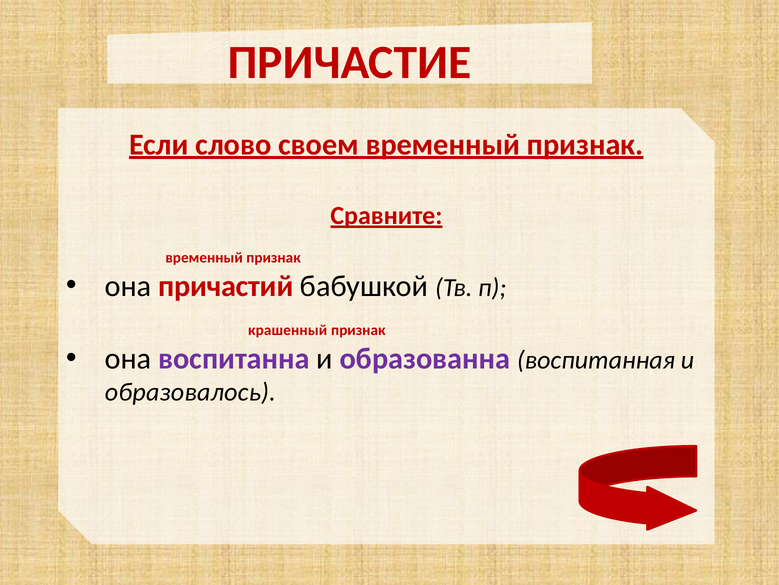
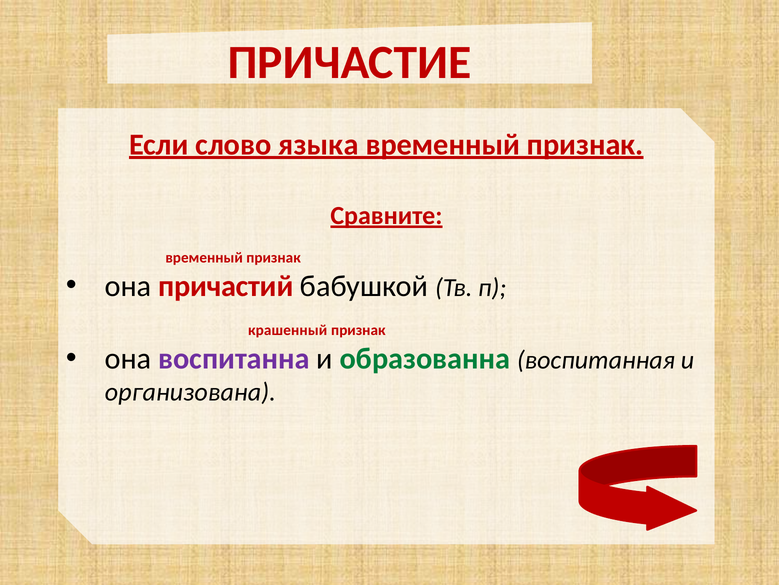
своем: своем -> языка
образованна colour: purple -> green
образовалось: образовалось -> организована
